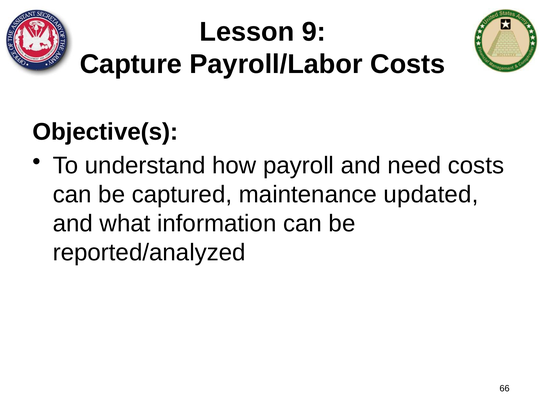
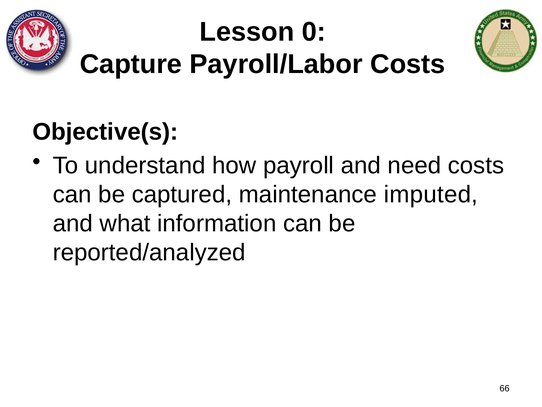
9: 9 -> 0
updated: updated -> imputed
